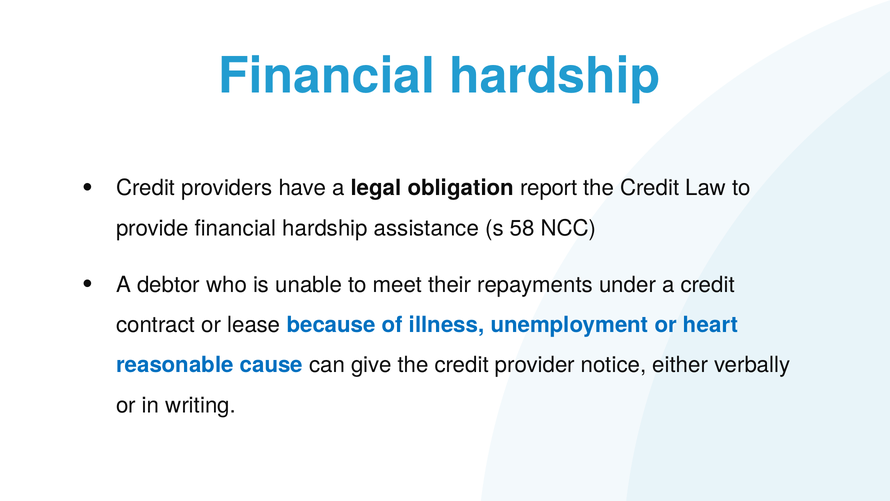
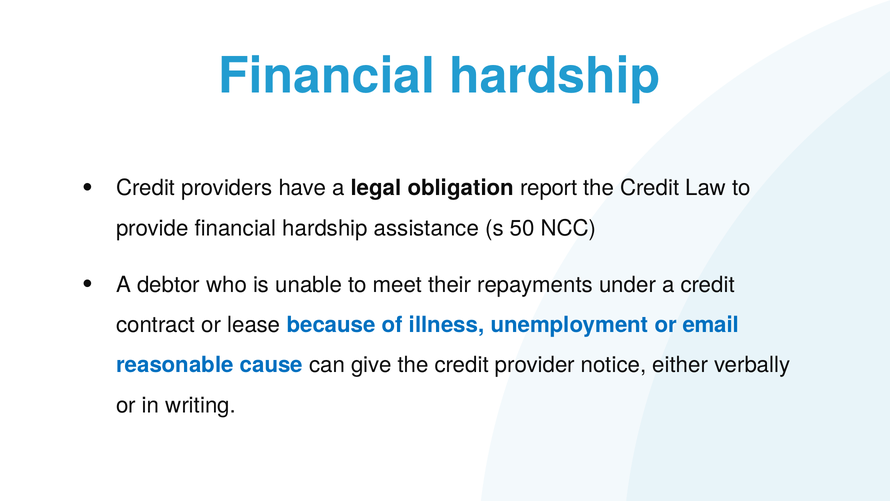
58: 58 -> 50
heart: heart -> email
